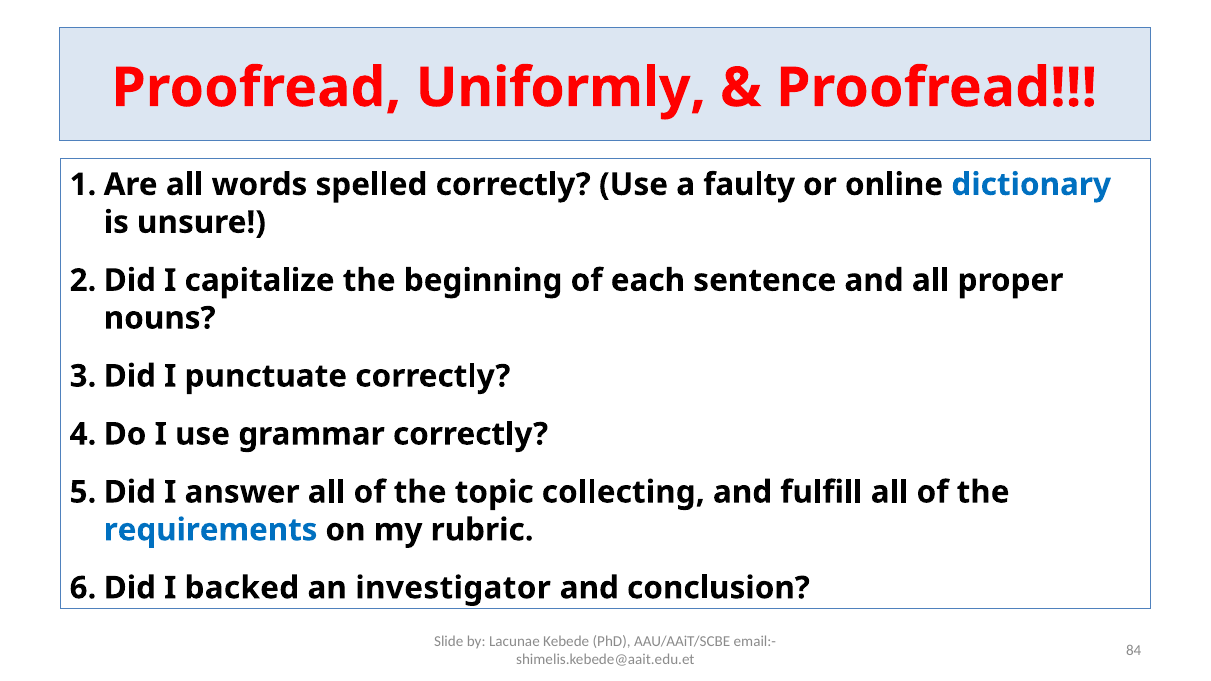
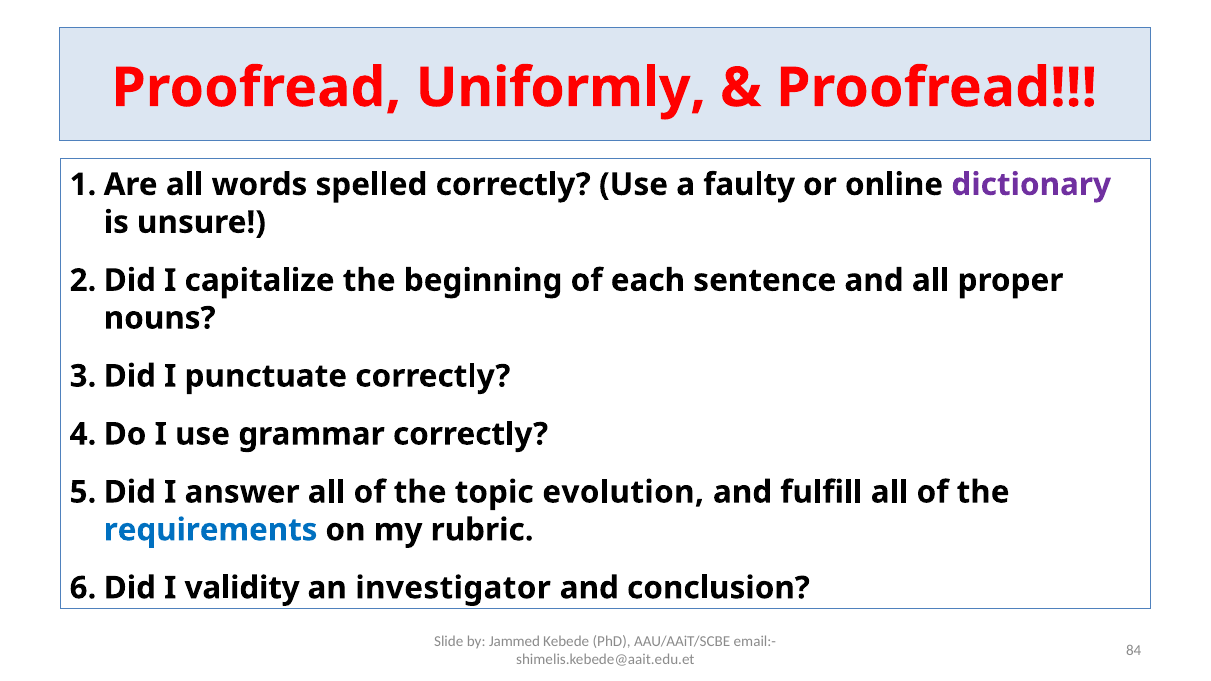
dictionary colour: blue -> purple
collecting: collecting -> evolution
backed: backed -> validity
Lacunae: Lacunae -> Jammed
